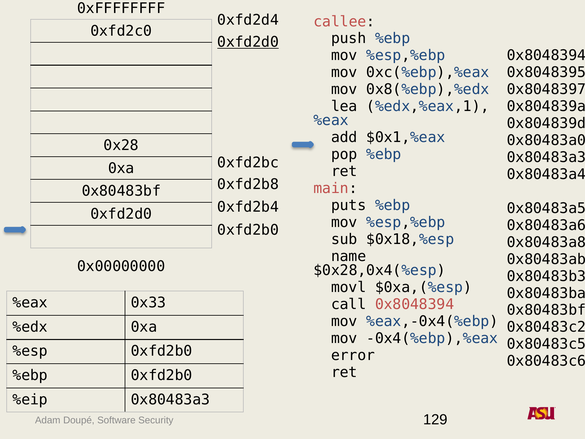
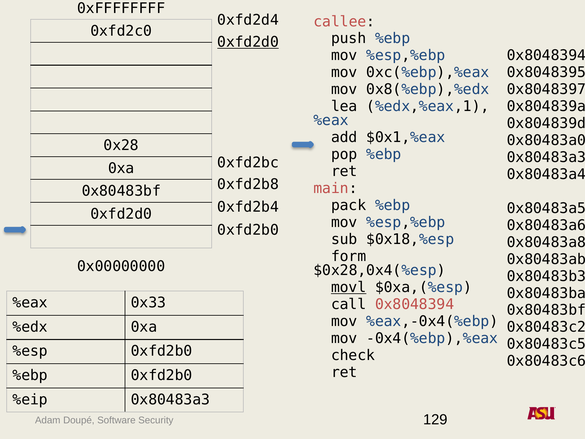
puts: puts -> pack
name: name -> form
movl underline: none -> present
error: error -> check
